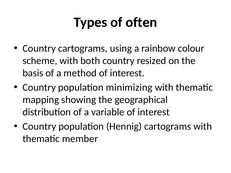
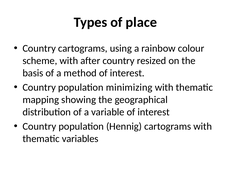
often: often -> place
both: both -> after
member: member -> variables
